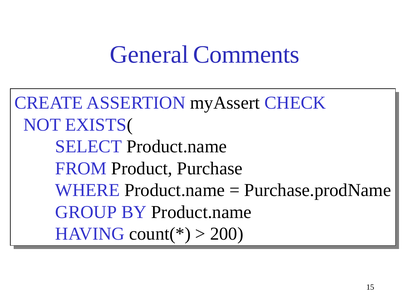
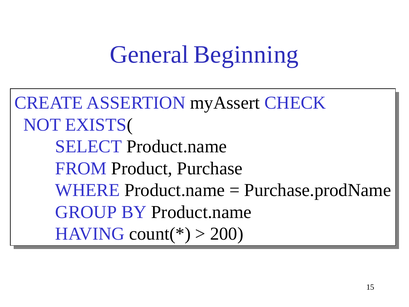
Comments: Comments -> Beginning
